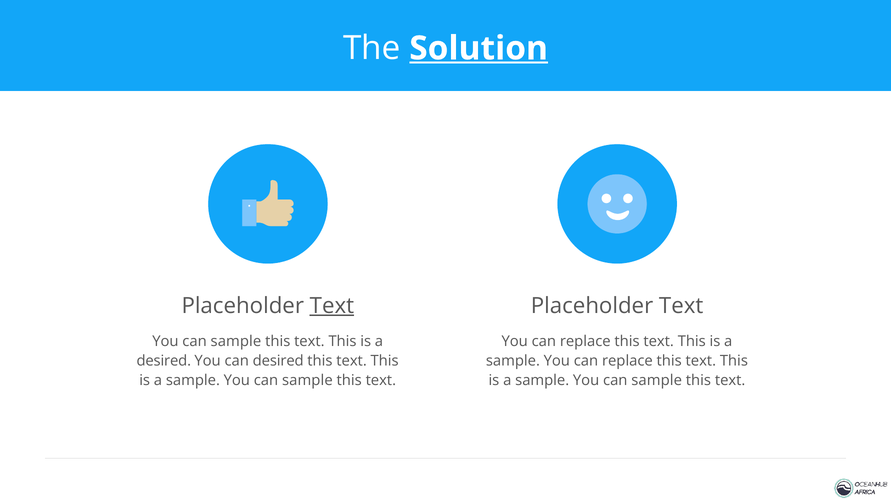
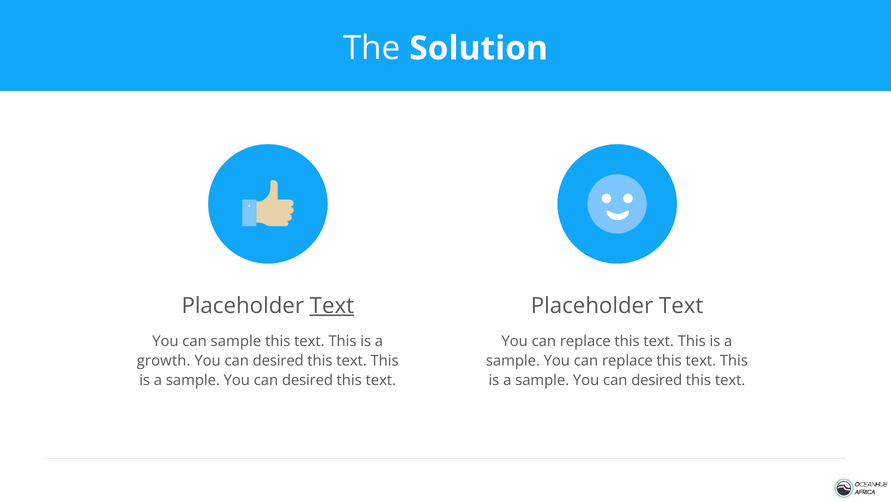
Solution underline: present -> none
desired at (164, 361): desired -> growth
sample at (307, 381): sample -> desired
sample at (657, 381): sample -> desired
